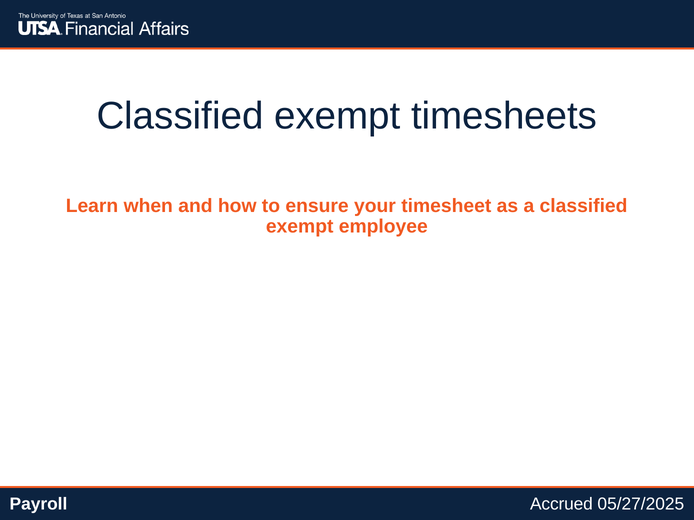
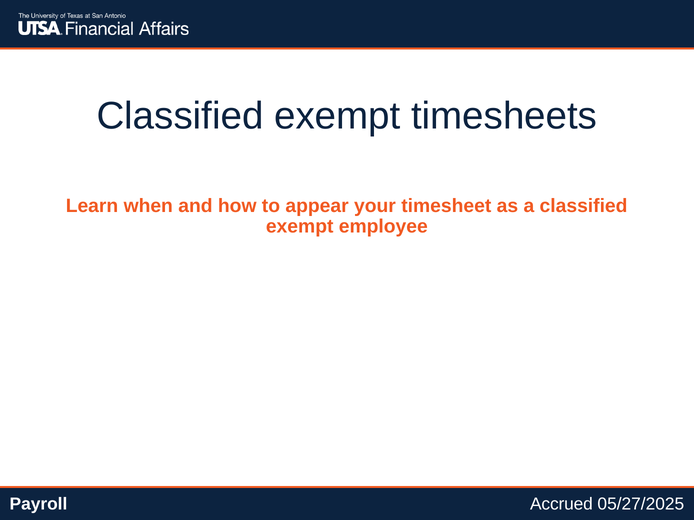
ensure: ensure -> appear
